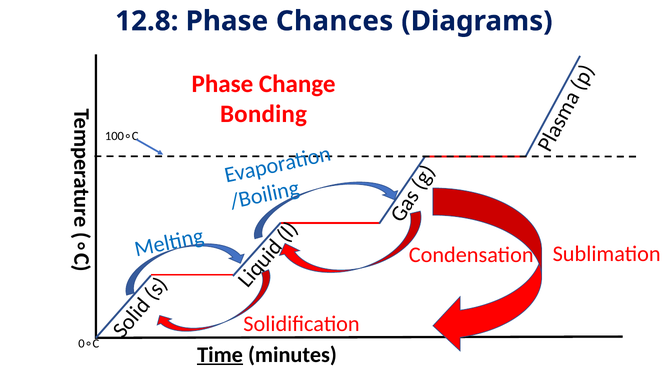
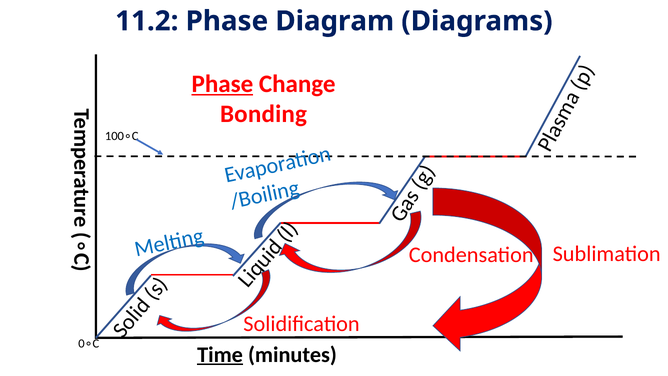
12.8: 12.8 -> 11.2
Chances: Chances -> Diagram
Phase at (222, 84) underline: none -> present
